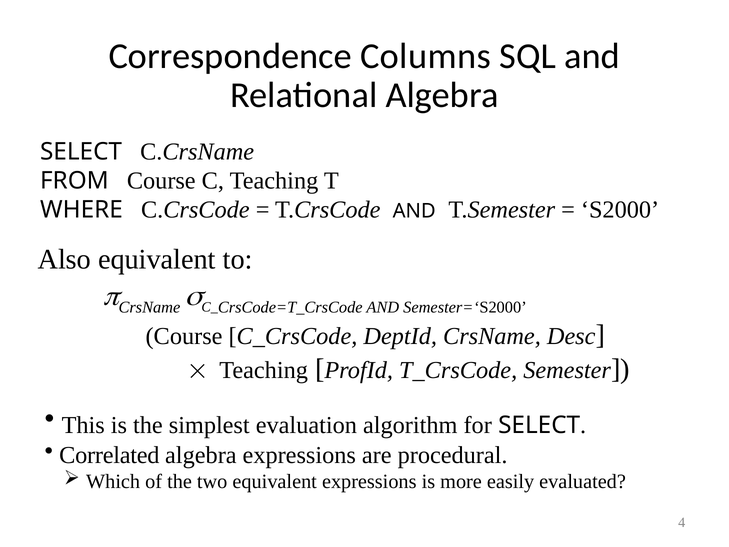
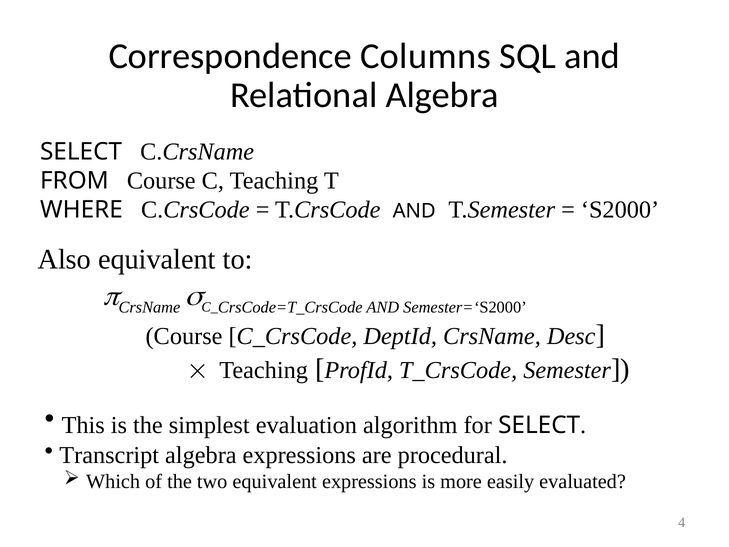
Correlated: Correlated -> Transcript
